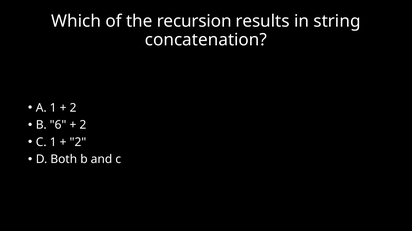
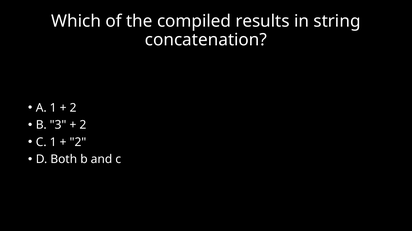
recursion: recursion -> compiled
6: 6 -> 3
